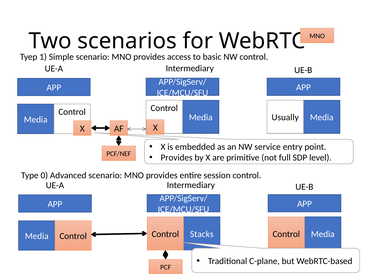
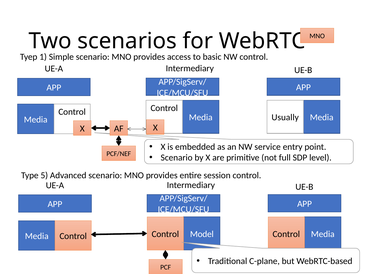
Provides at (177, 158): Provides -> Scenario
0: 0 -> 5
Stacks: Stacks -> Model
